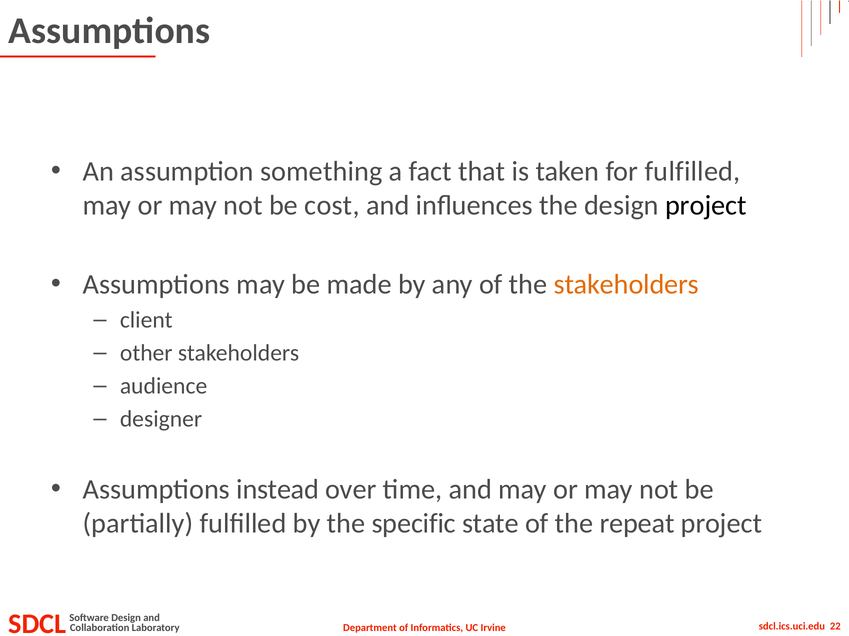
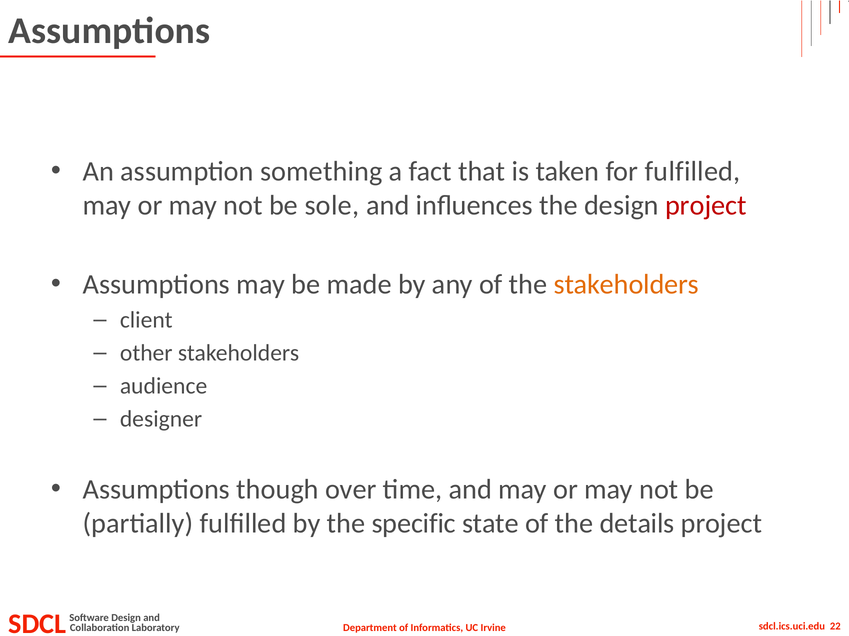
cost: cost -> sole
project at (706, 206) colour: black -> red
instead: instead -> though
repeat: repeat -> details
